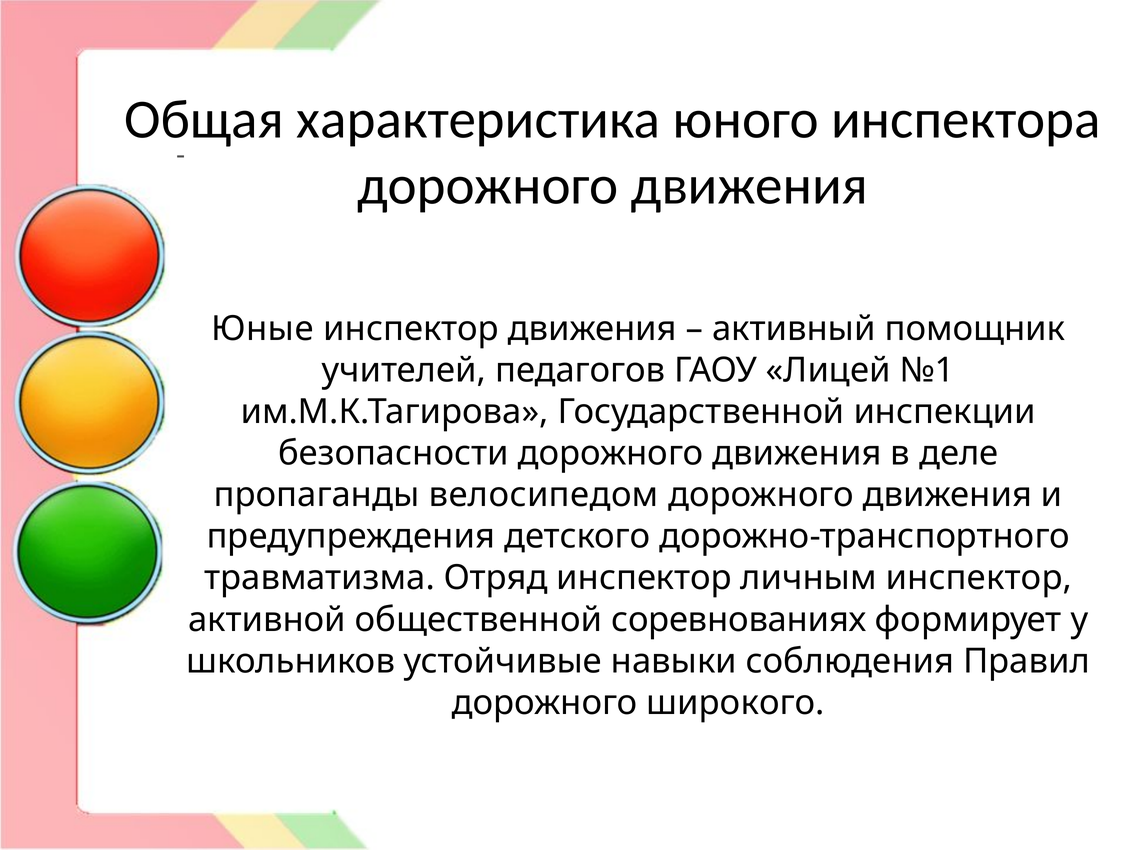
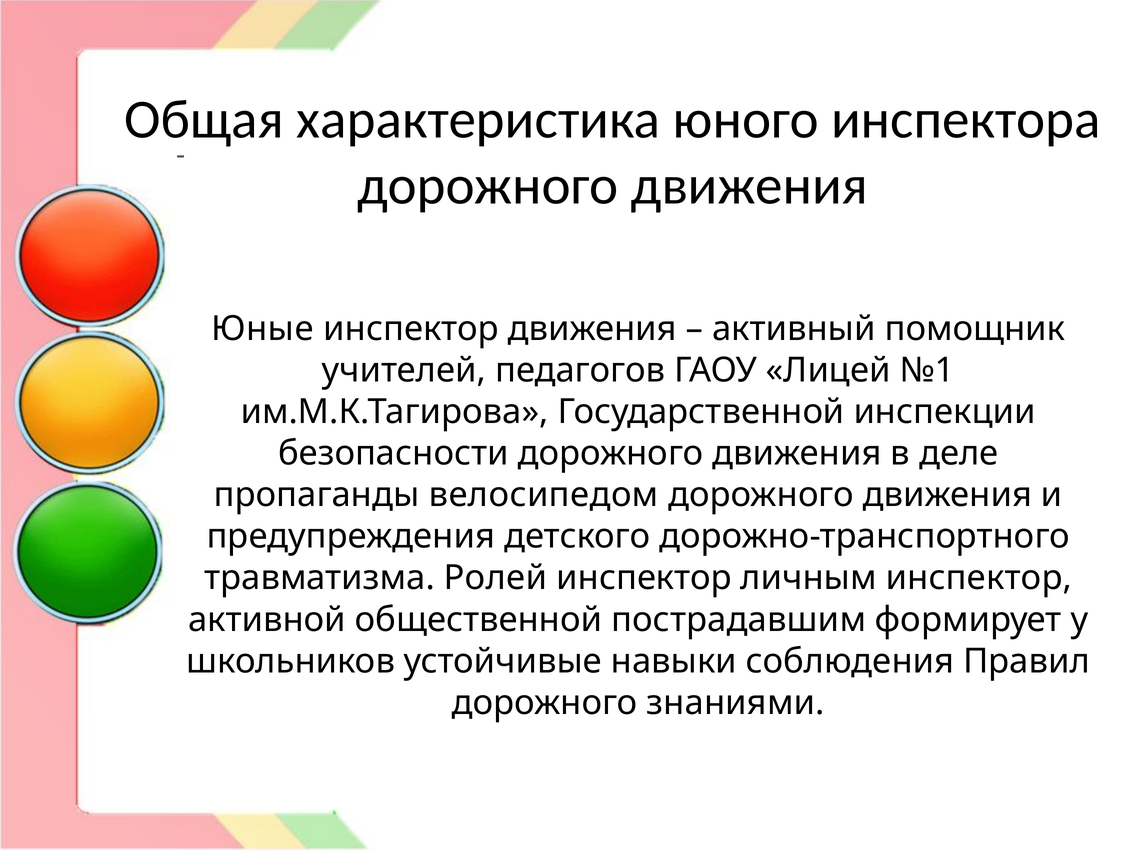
Отряд: Отряд -> Ролей
соревнованиях: соревнованиях -> пострадавшим
широкого: широкого -> знаниями
